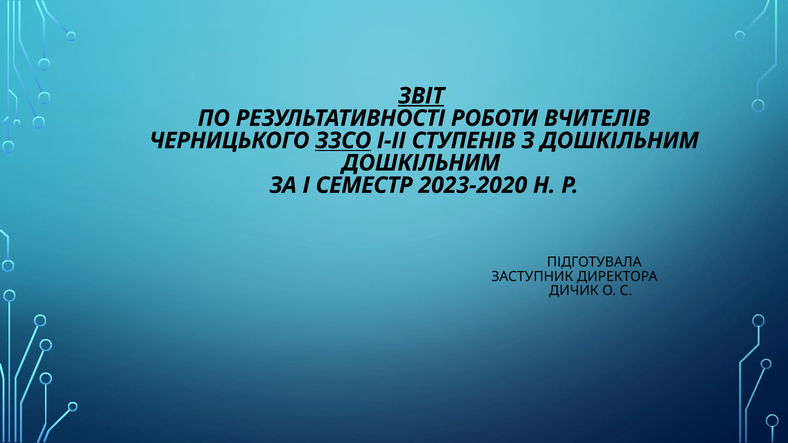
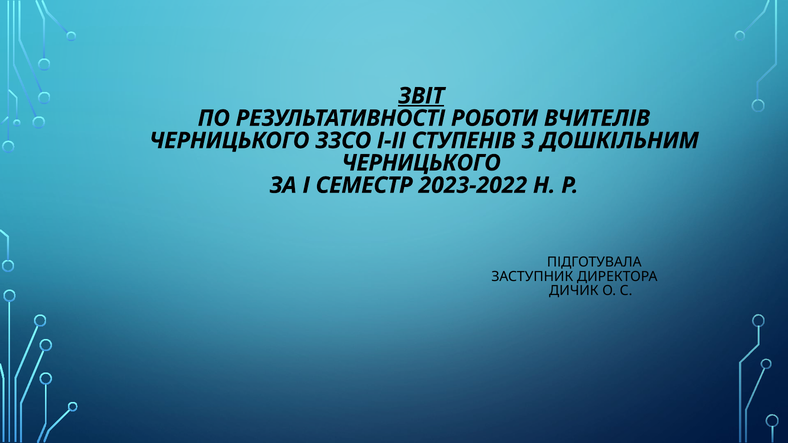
ЗЗСО underline: present -> none
ДОШКІЛЬНИМ at (421, 163): ДОШКІЛЬНИМ -> ЧЕРНИЦЬКОГО
2023-2020: 2023-2020 -> 2023-2022
